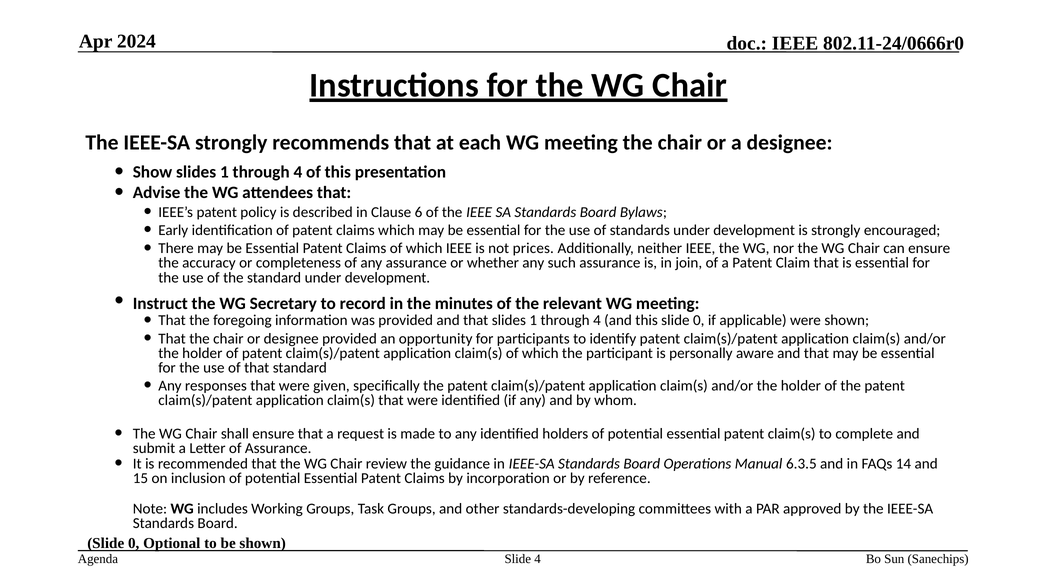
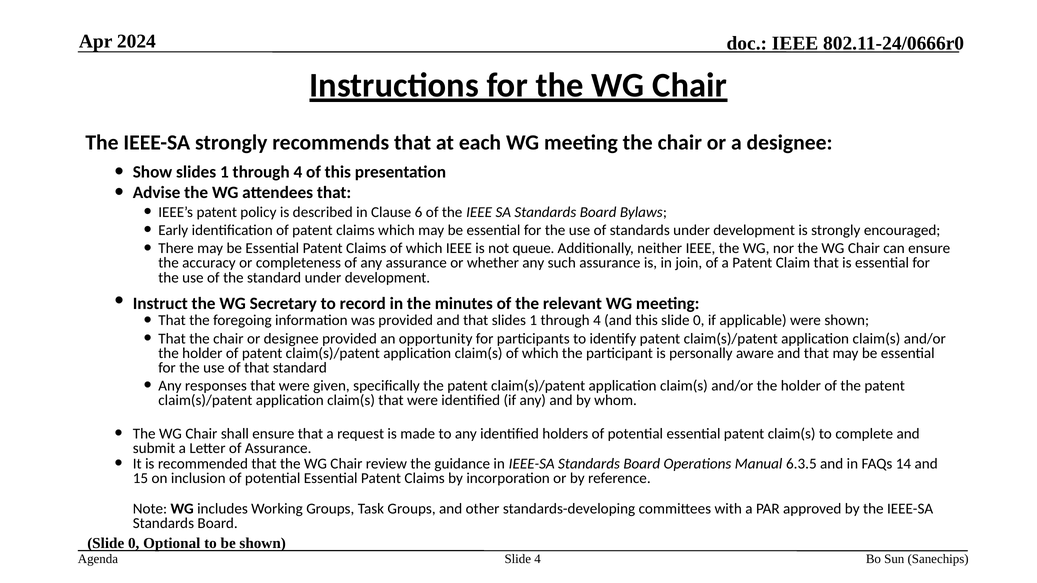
prices: prices -> queue
